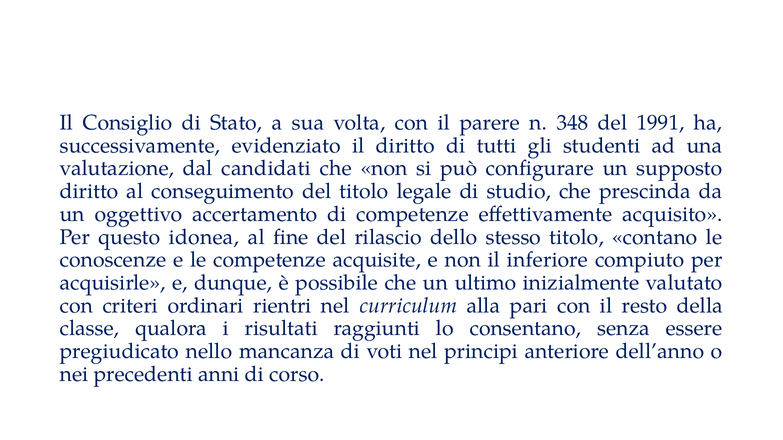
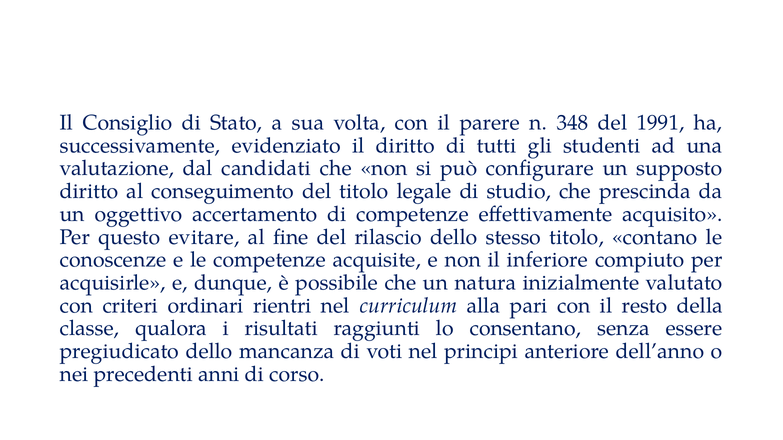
idonea: idonea -> evitare
ultimo: ultimo -> natura
pregiudicato nello: nello -> dello
